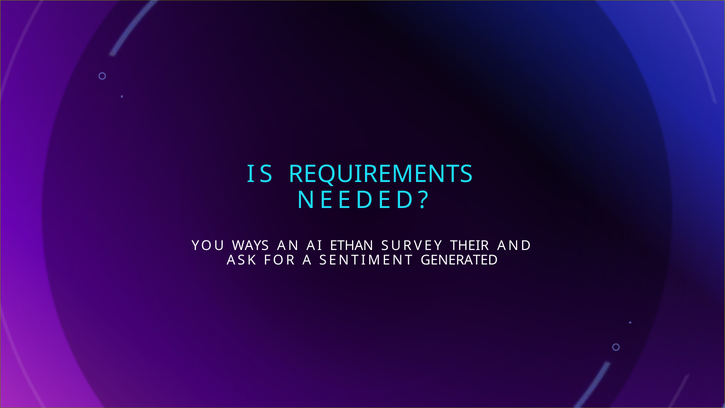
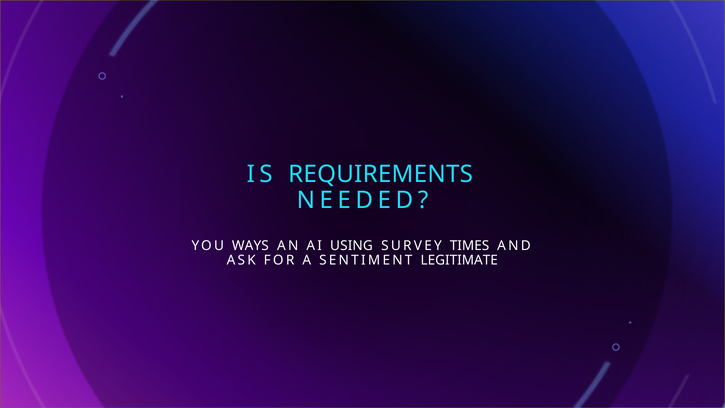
ETHAN: ETHAN -> USING
THEIR: THEIR -> TIMES
GENERATED: GENERATED -> LEGITIMATE
